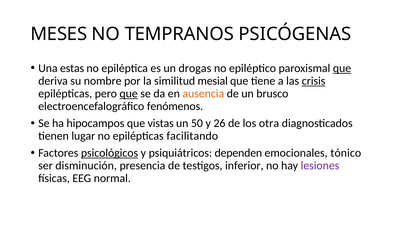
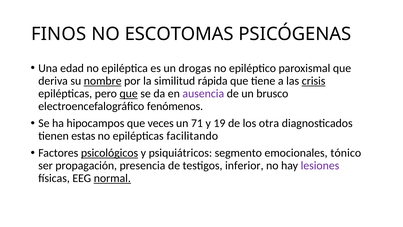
MESES: MESES -> FINOS
TEMPRANOS: TEMPRANOS -> ESCOTOMAS
estas: estas -> edad
que at (342, 68) underline: present -> none
nombre underline: none -> present
mesial: mesial -> rápida
ausencia colour: orange -> purple
vistas: vistas -> veces
50: 50 -> 71
26: 26 -> 19
lugar: lugar -> estas
dependen: dependen -> segmento
disminución: disminución -> propagación
normal underline: none -> present
